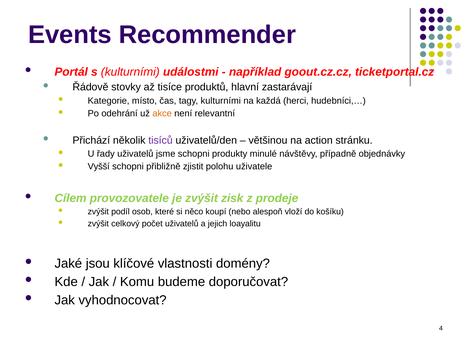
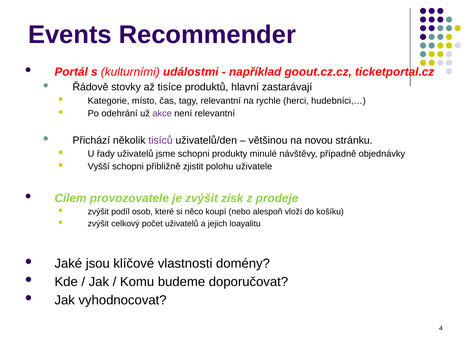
tagy kulturními: kulturními -> relevantní
každá: každá -> rychle
akce colour: orange -> purple
action: action -> novou
